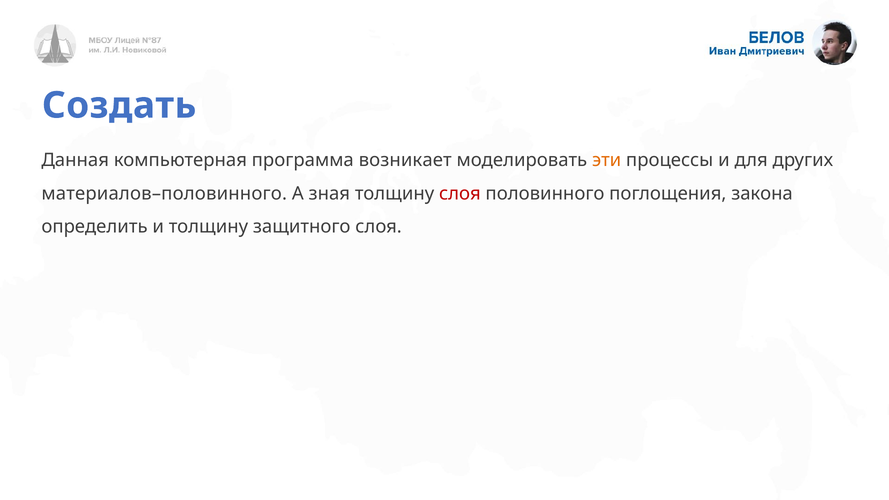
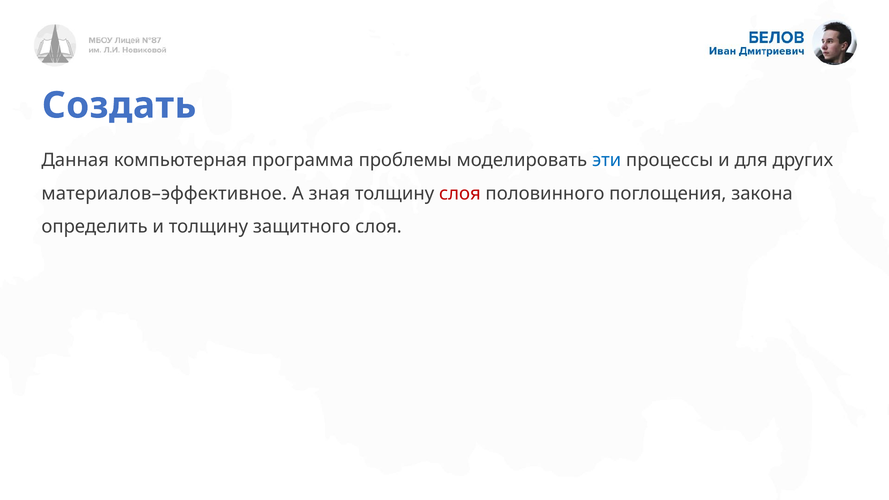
возникает: возникает -> проблемы
эти colour: orange -> blue
материалов–половинного: материалов–половинного -> материалов–эффективное
